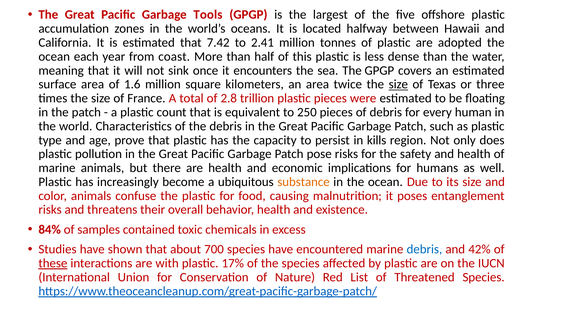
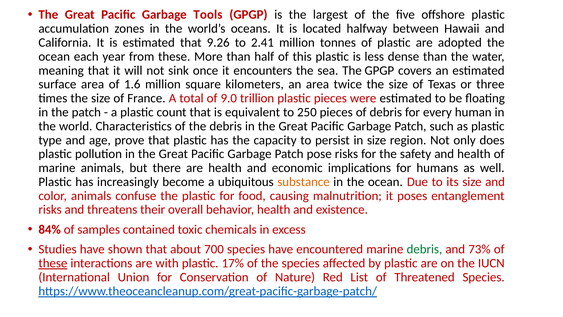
7.42: 7.42 -> 9.26
from coast: coast -> these
size at (398, 84) underline: present -> none
2.8: 2.8 -> 9.0
in kills: kills -> size
debris at (424, 249) colour: blue -> green
42%: 42% -> 73%
